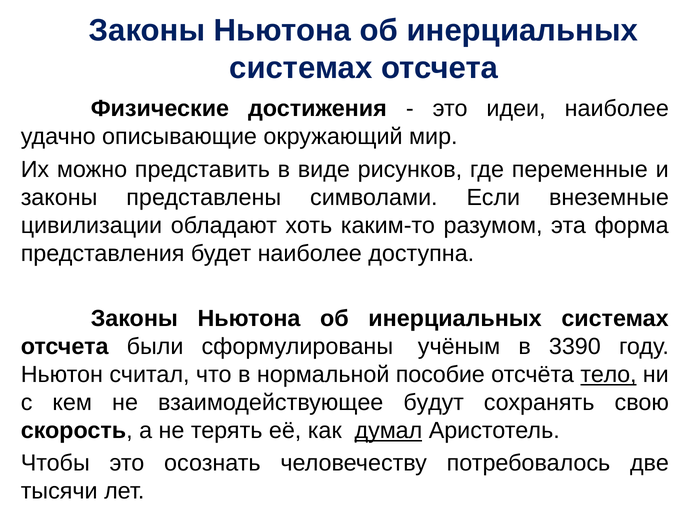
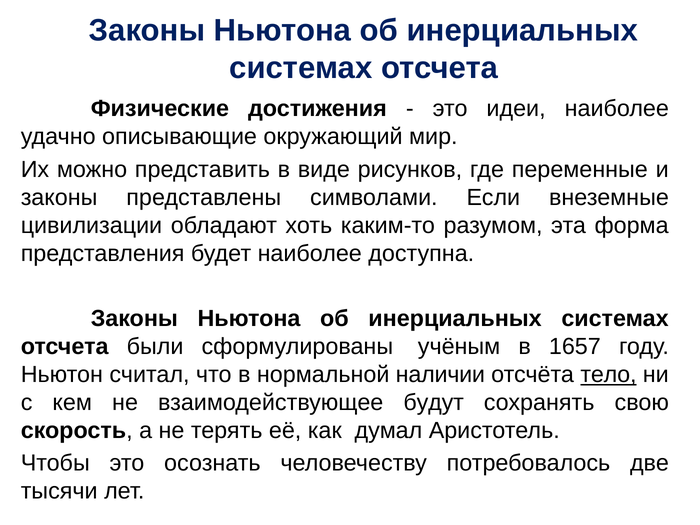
3390: 3390 -> 1657
пособие: пособие -> наличии
думал underline: present -> none
